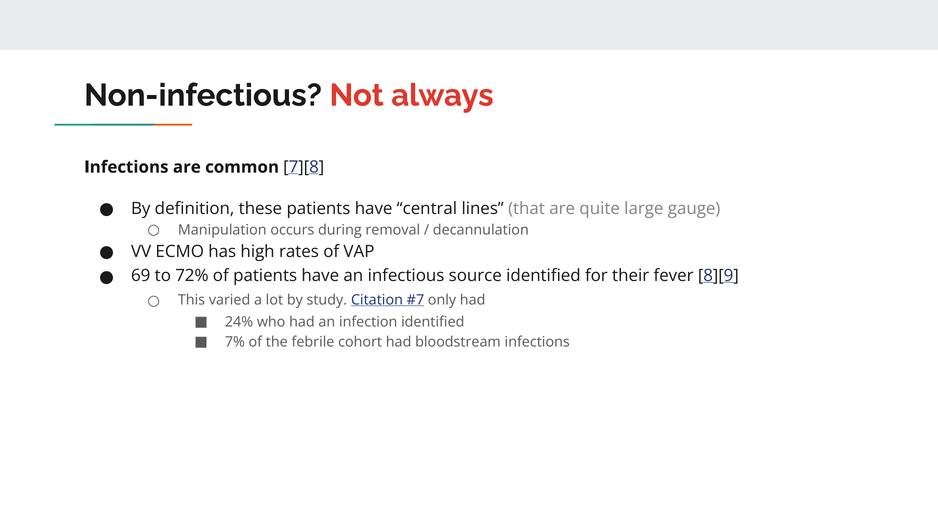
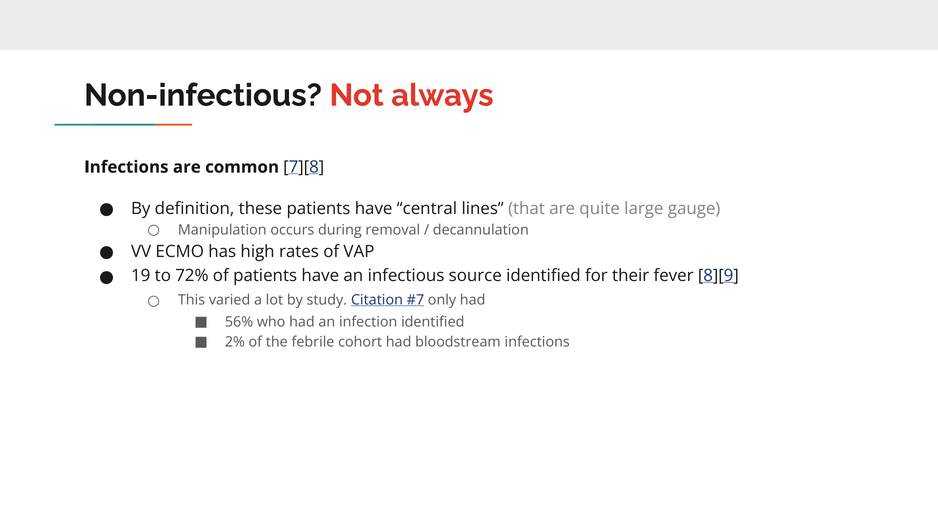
69: 69 -> 19
24%: 24% -> 56%
7%: 7% -> 2%
